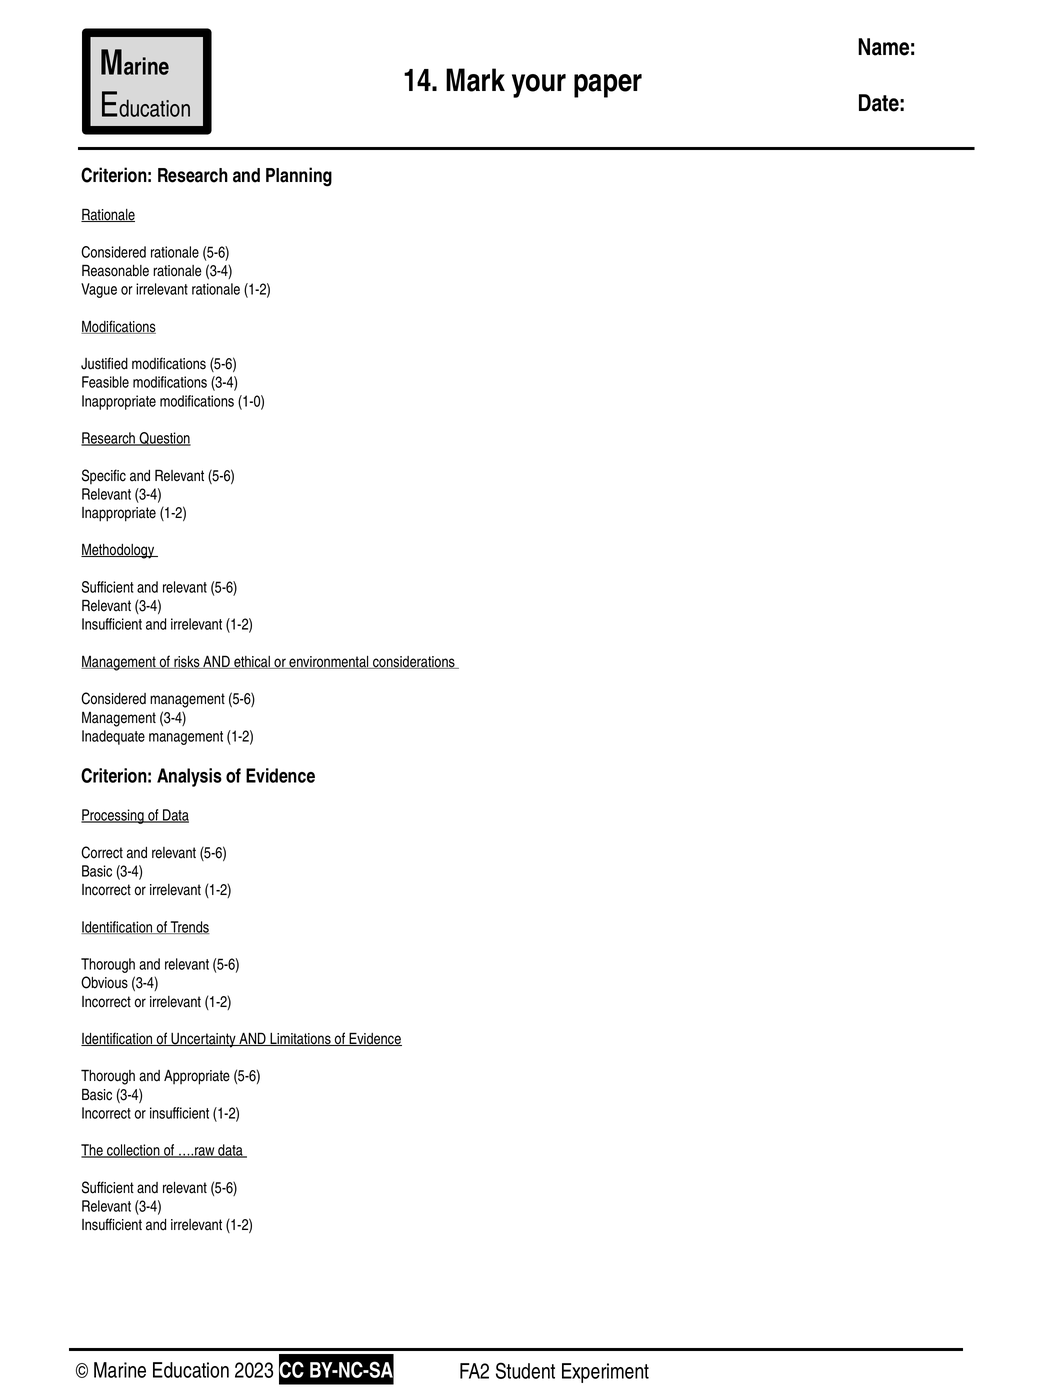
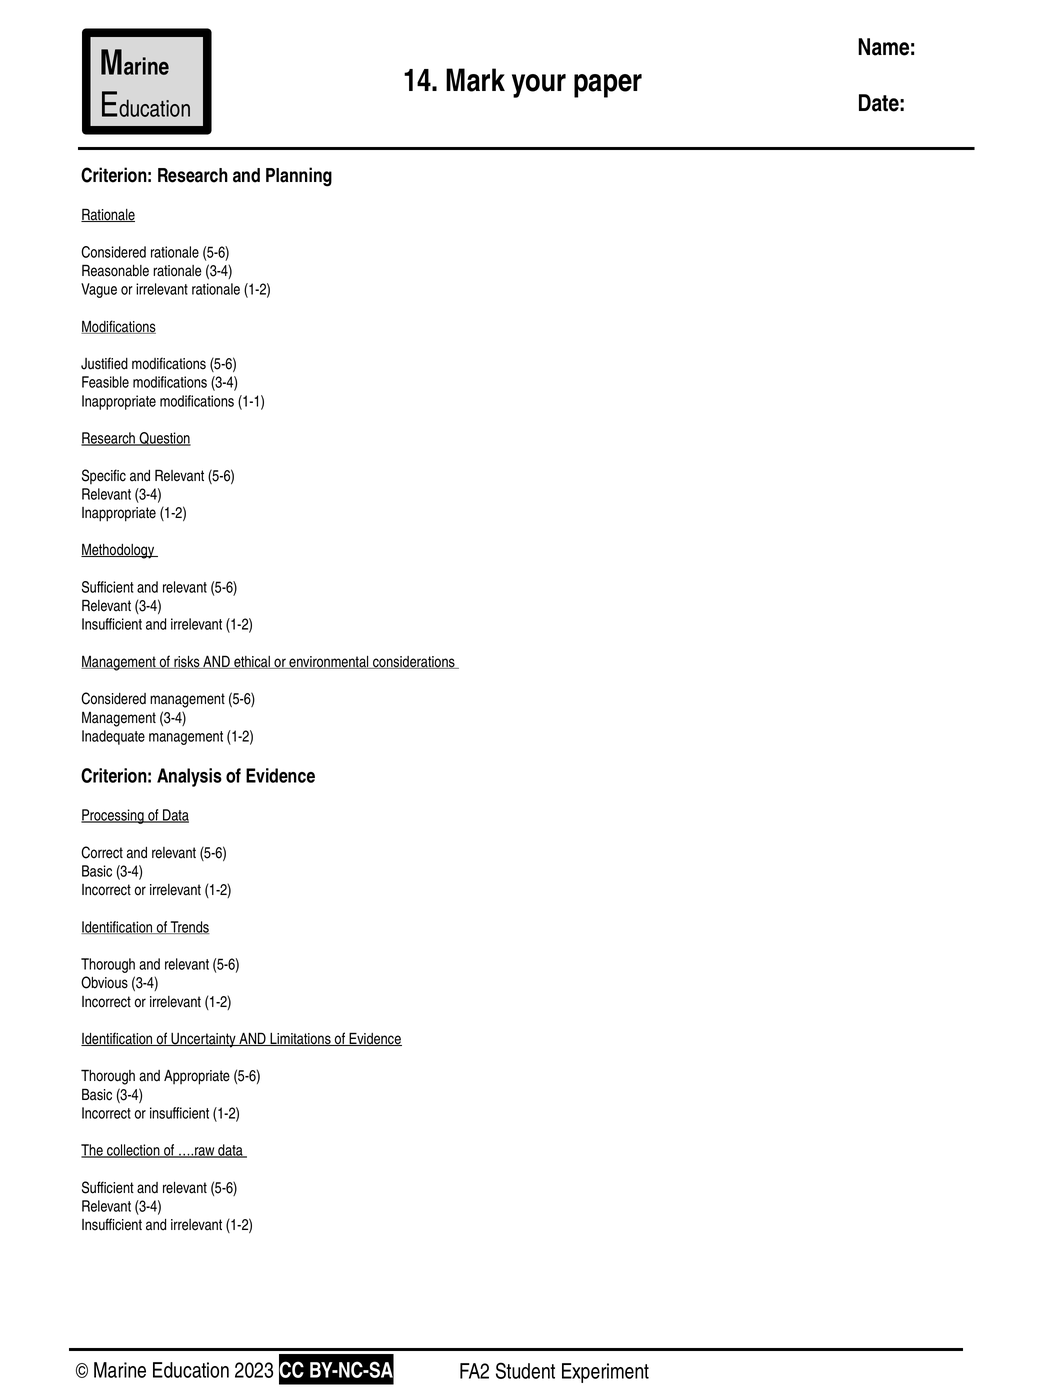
1-0: 1-0 -> 1-1
